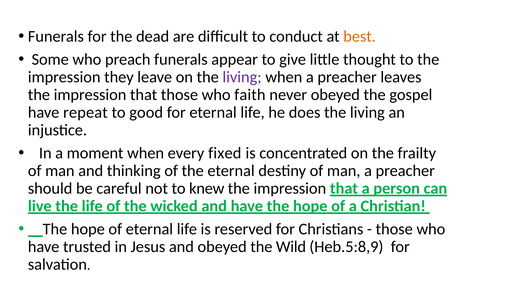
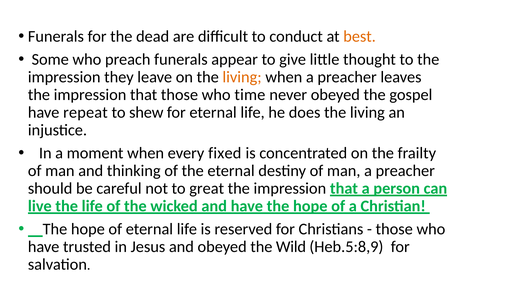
living at (242, 77) colour: purple -> orange
faith: faith -> time
good: good -> shew
knew: knew -> great
